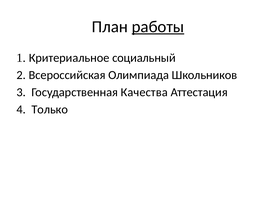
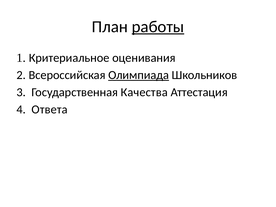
социальный: социальный -> оценивания
Олимпиада underline: none -> present
Только: Только -> Ответа
